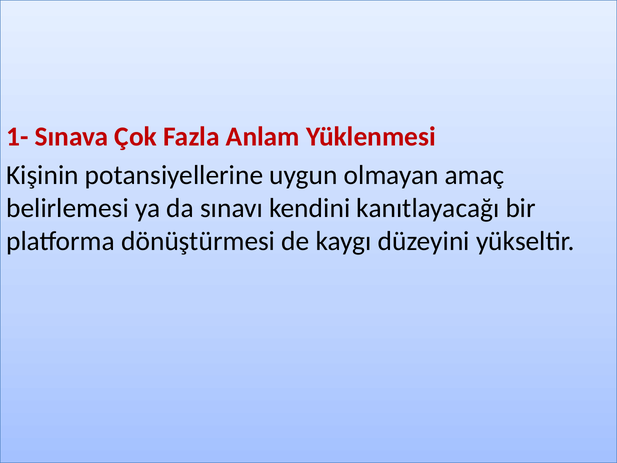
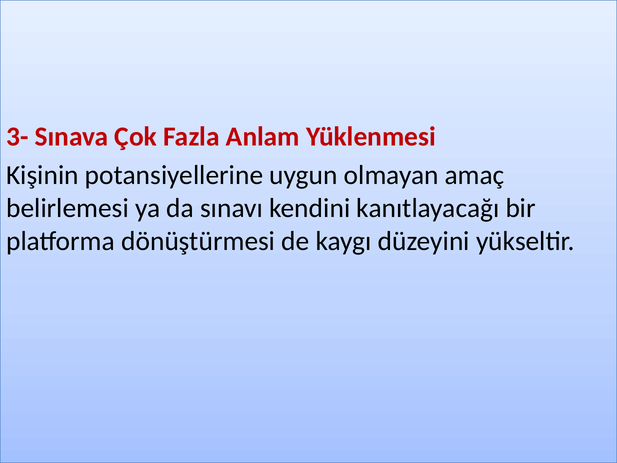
1-: 1- -> 3-
